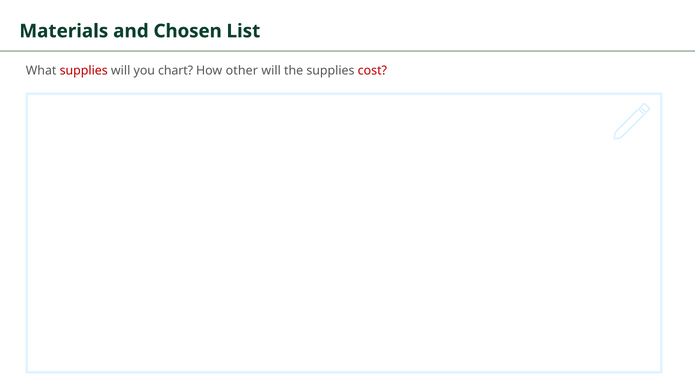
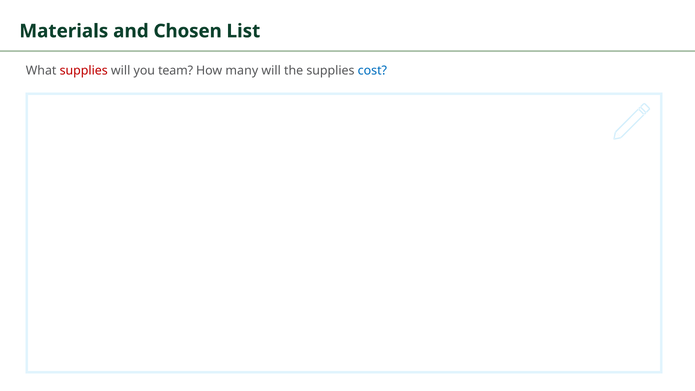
chart: chart -> team
other: other -> many
cost colour: red -> blue
